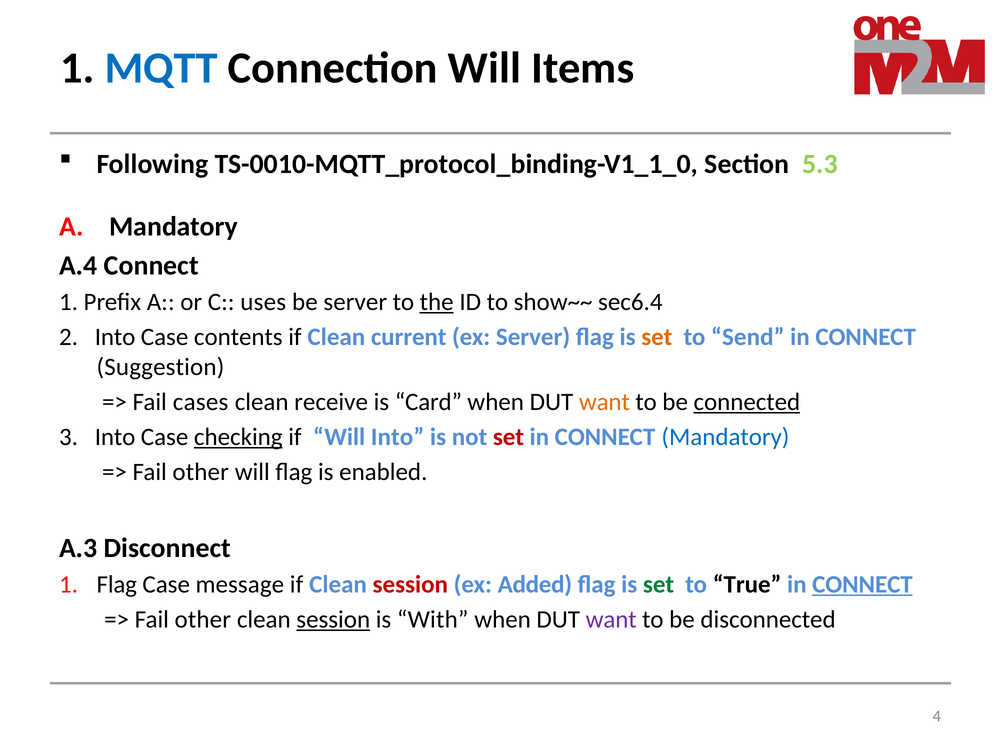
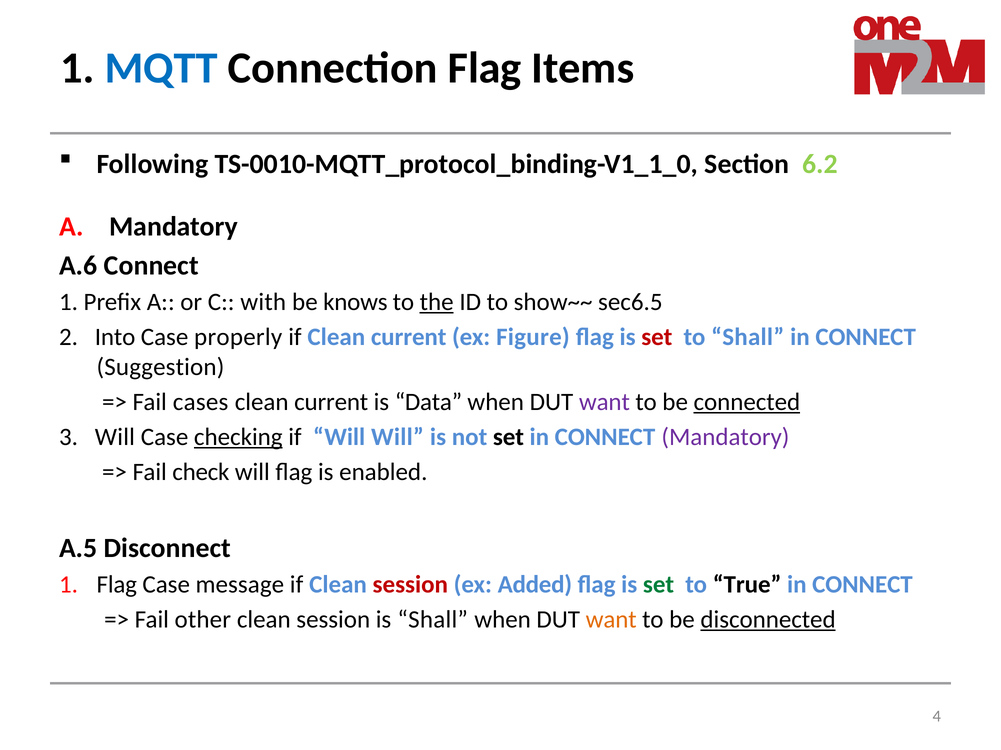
Connection Will: Will -> Flag
5.3: 5.3 -> 6.2
A.4: A.4 -> A.6
uses: uses -> with
be server: server -> knows
sec6.4: sec6.4 -> sec6.5
contents: contents -> properly
ex Server: Server -> Figure
set at (657, 337) colour: orange -> red
to Send: Send -> Shall
receive at (331, 402): receive -> current
Card: Card -> Data
want at (604, 402) colour: orange -> purple
3 Into: Into -> Will
Will Into: Into -> Will
set at (508, 437) colour: red -> black
Mandatory at (725, 437) colour: blue -> purple
other at (201, 472): other -> check
A.3: A.3 -> A.5
CONNECT at (862, 585) underline: present -> none
session at (333, 620) underline: present -> none
is With: With -> Shall
want at (611, 620) colour: purple -> orange
disconnected underline: none -> present
